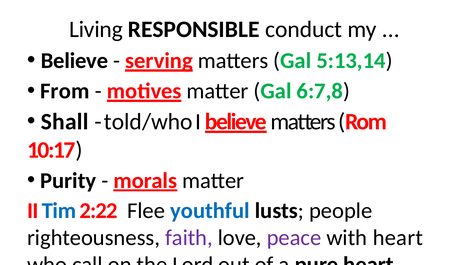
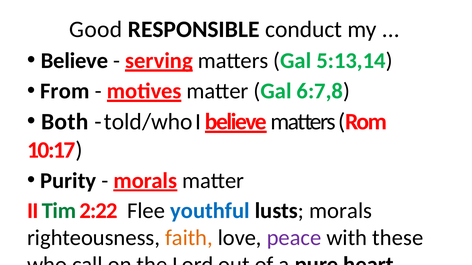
Living: Living -> Good
Shall: Shall -> Both
Tim colour: blue -> green
lusts people: people -> morals
faith colour: purple -> orange
with heart: heart -> these
